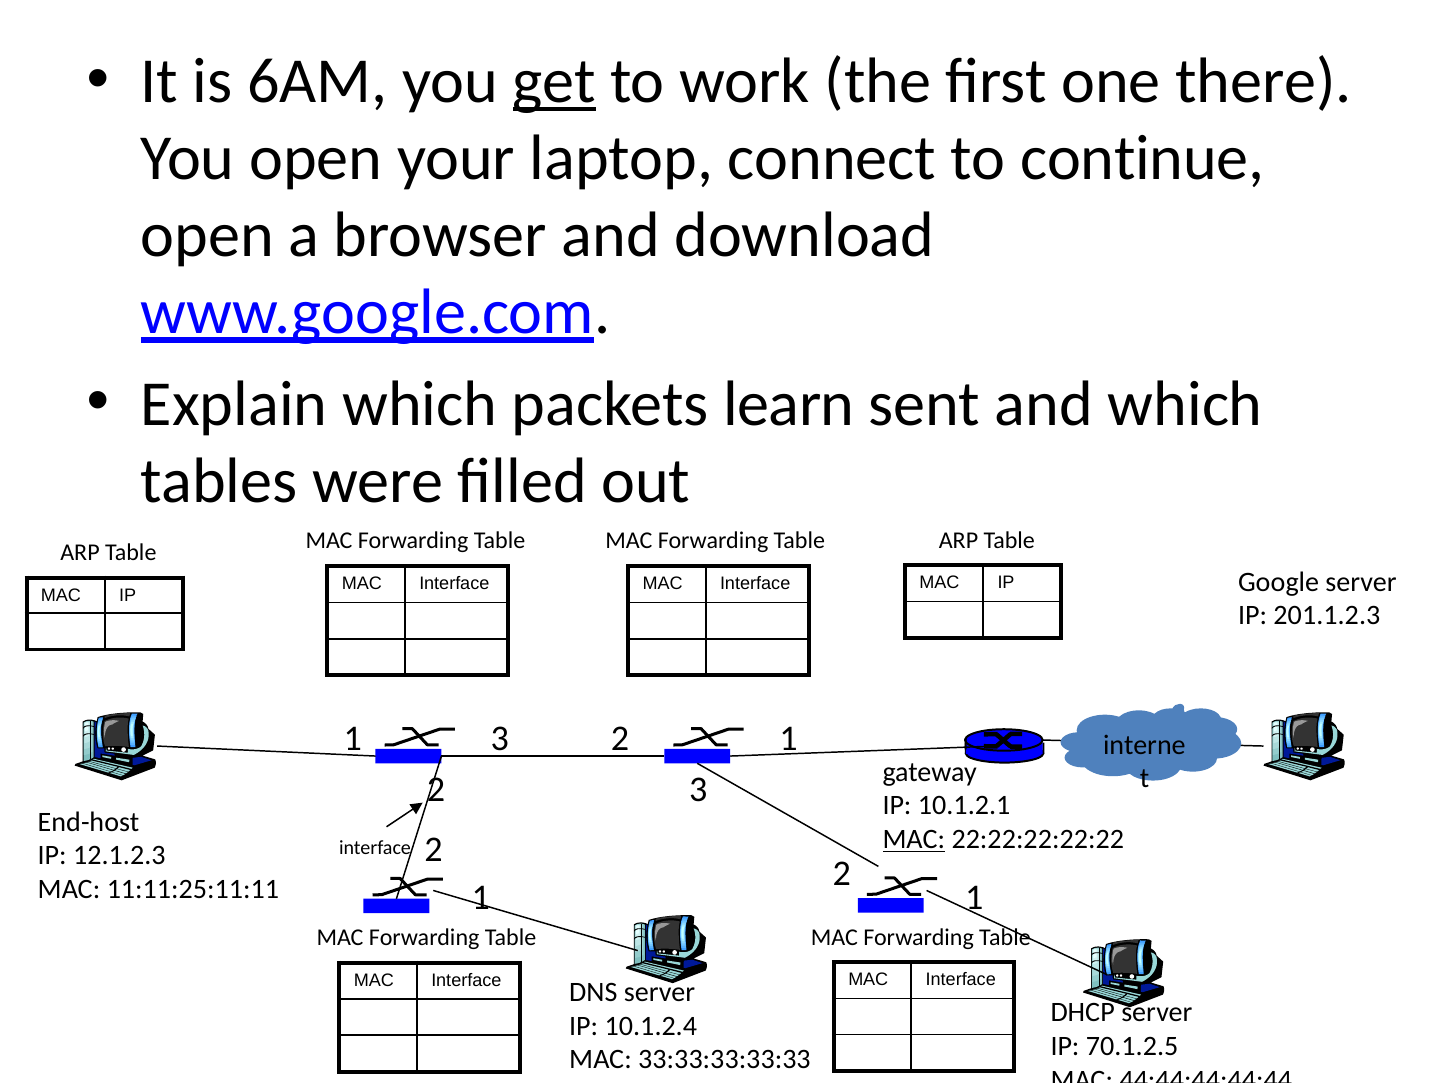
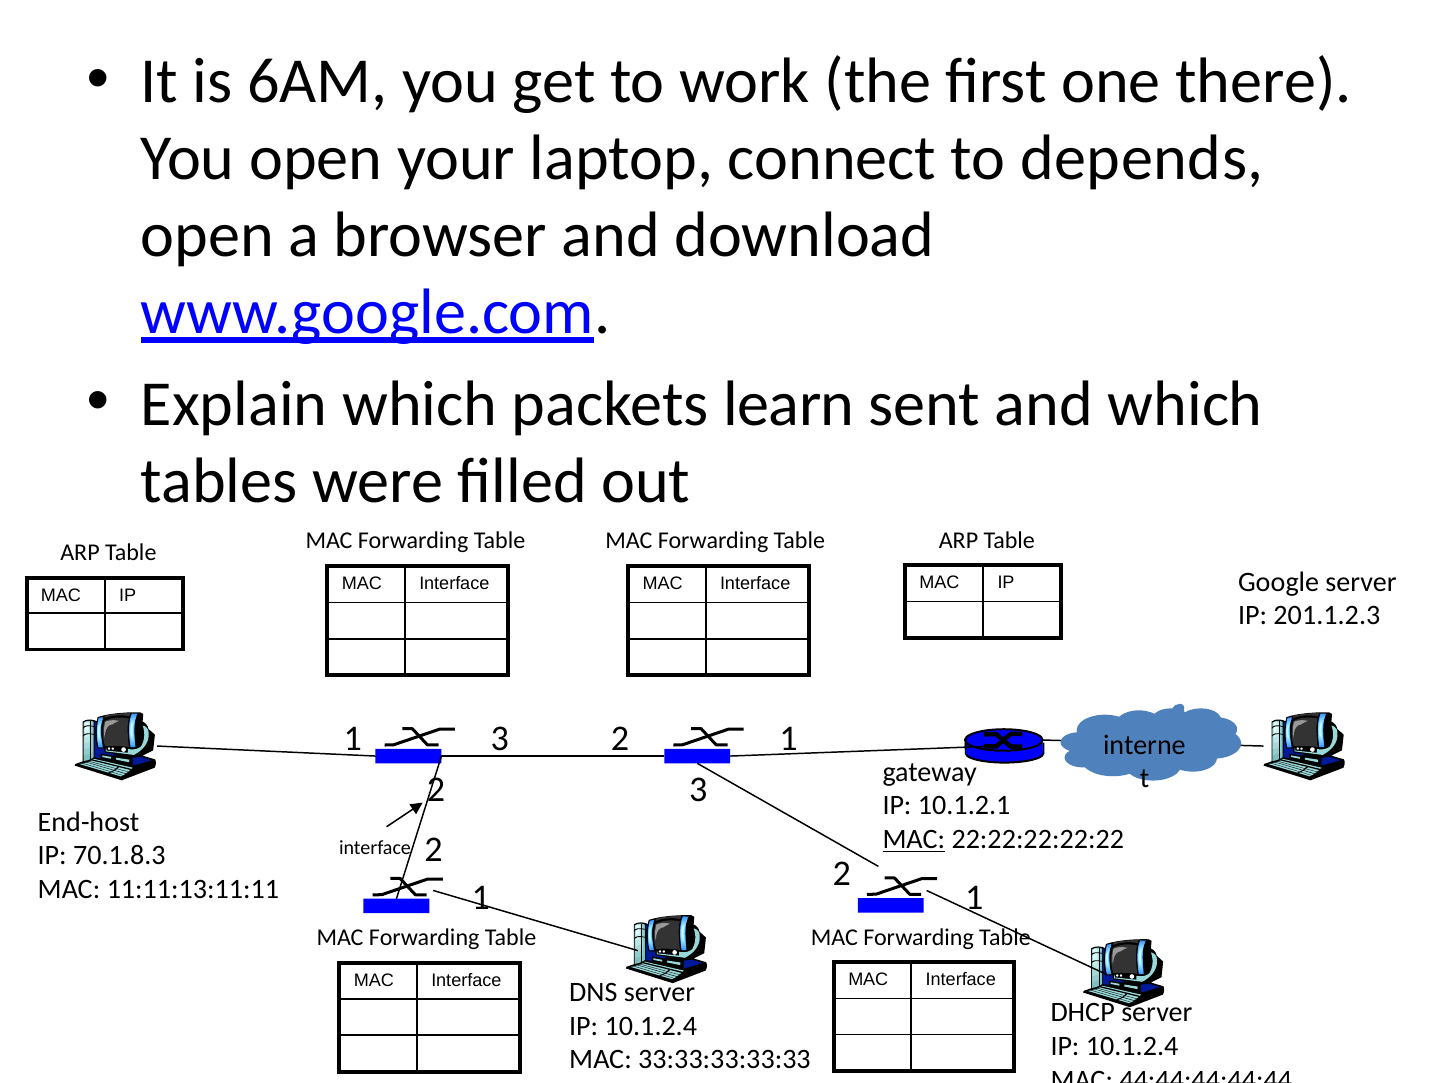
get underline: present -> none
continue: continue -> depends
12.1.2.3: 12.1.2.3 -> 70.1.8.3
11:11:25:11:11: 11:11:25:11:11 -> 11:11:13:11:11
70.1.2.5 at (1132, 1046): 70.1.2.5 -> 10.1.2.4
